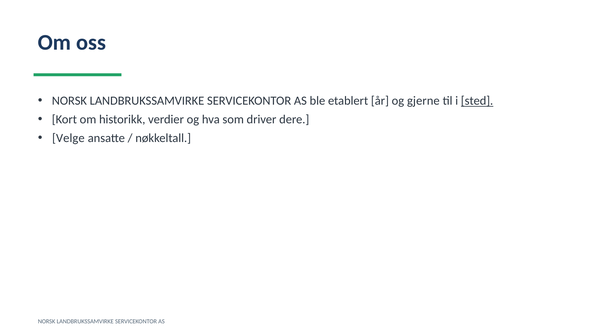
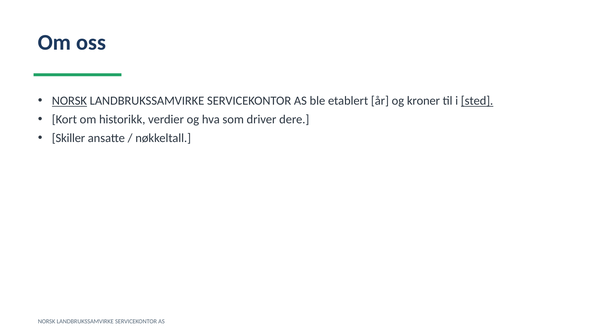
NORSK at (69, 101) underline: none -> present
gjerne: gjerne -> kroner
Velge: Velge -> Skiller
